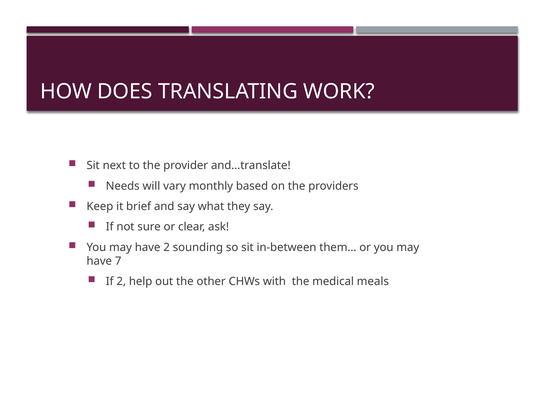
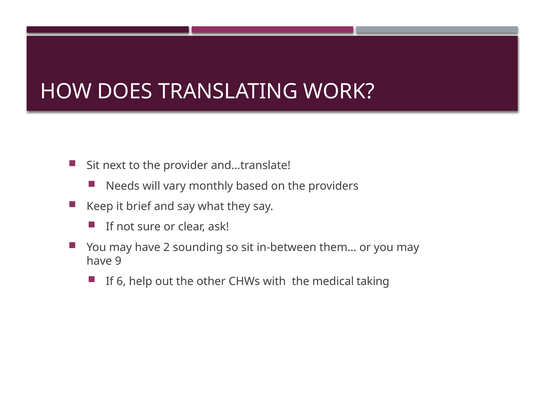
7: 7 -> 9
If 2: 2 -> 6
meals: meals -> taking
